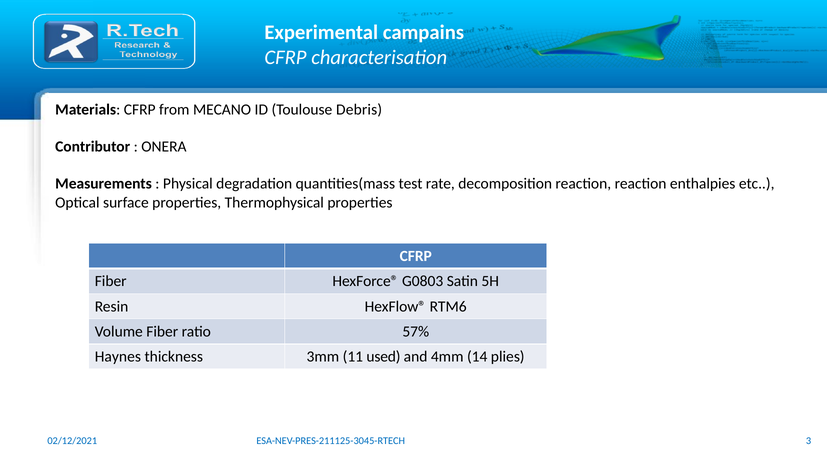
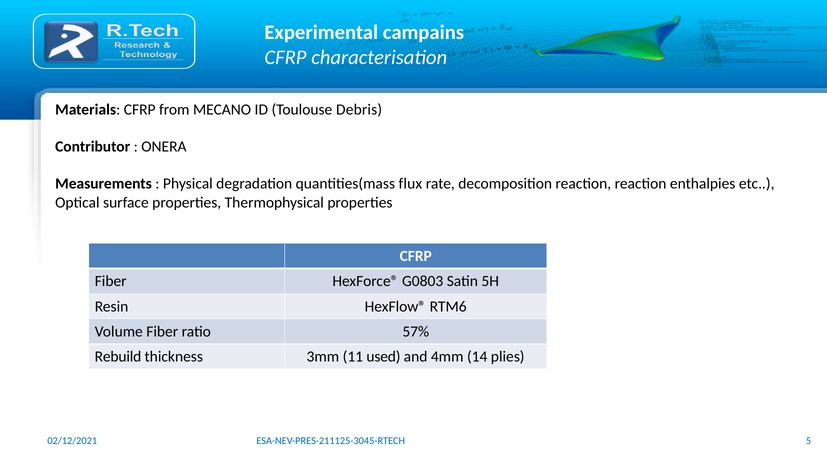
test: test -> flux
Haynes: Haynes -> Rebuild
3: 3 -> 5
